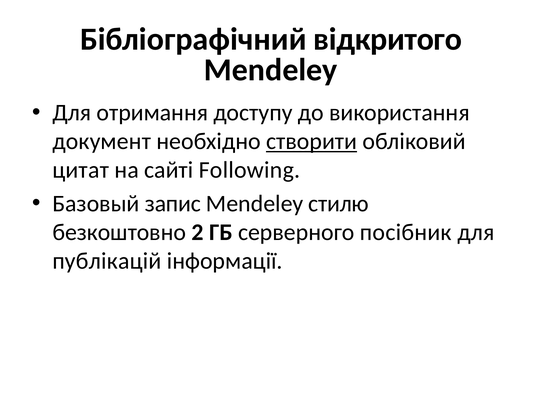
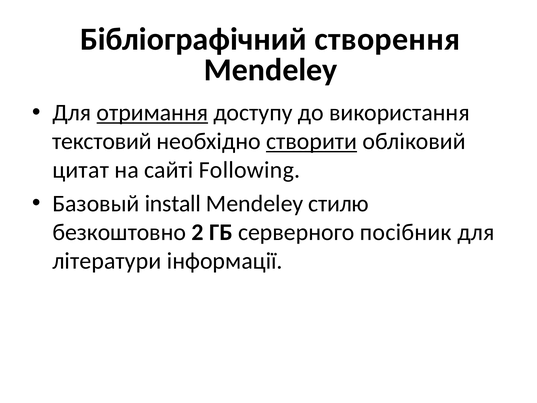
відкритого: відкритого -> створення
отримання underline: none -> present
документ: документ -> текстовий
запис: запис -> install
публікацій: публікацій -> літератури
